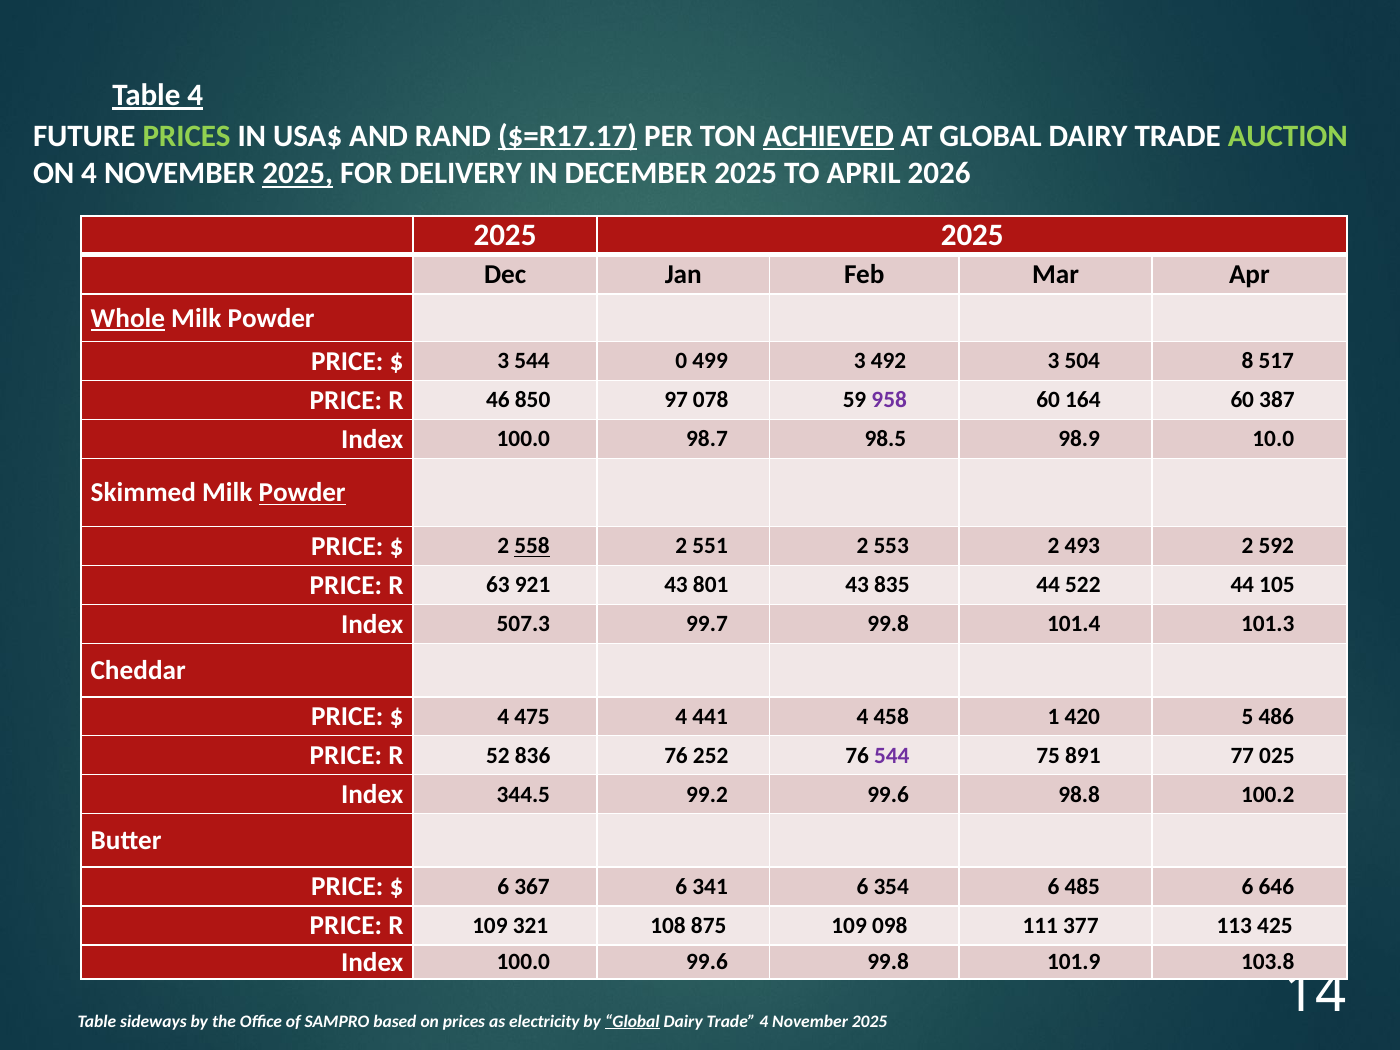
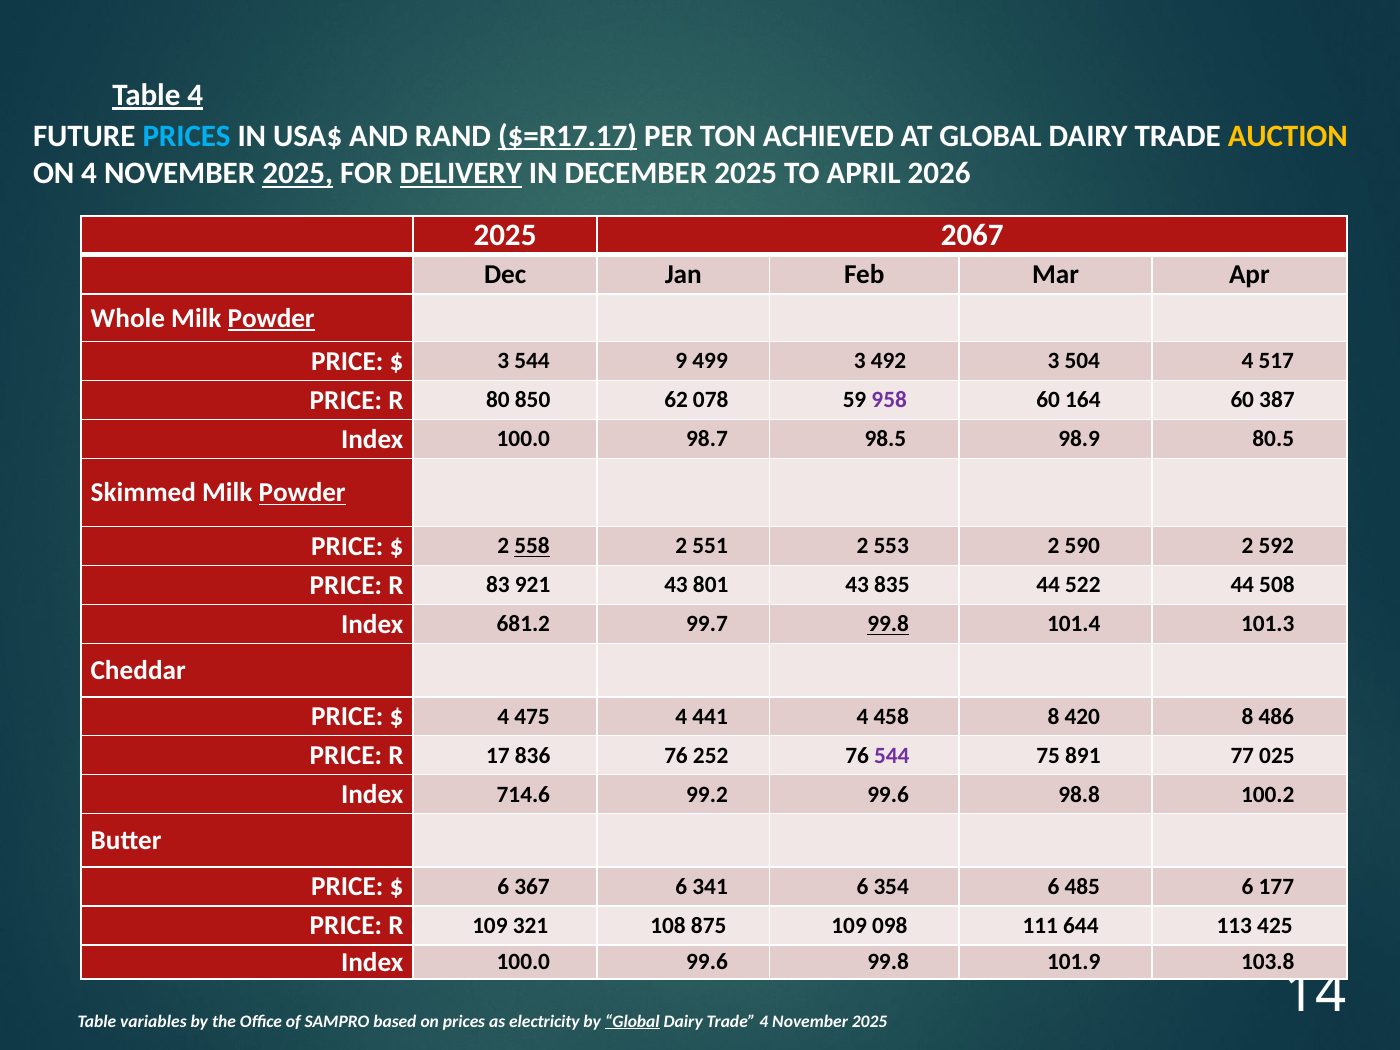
PRICES at (187, 136) colour: light green -> light blue
ACHIEVED underline: present -> none
AUCTION colour: light green -> yellow
DELIVERY underline: none -> present
2025 2025: 2025 -> 2067
Whole underline: present -> none
Powder at (271, 318) underline: none -> present
0: 0 -> 9
504 8: 8 -> 4
46: 46 -> 80
97: 97 -> 62
10.0: 10.0 -> 80.5
493: 493 -> 590
63: 63 -> 83
105: 105 -> 508
507.3: 507.3 -> 681.2
99.8 at (888, 624) underline: none -> present
458 1: 1 -> 8
420 5: 5 -> 8
52: 52 -> 17
344.5: 344.5 -> 714.6
646: 646 -> 177
377: 377 -> 644
sideways: sideways -> variables
